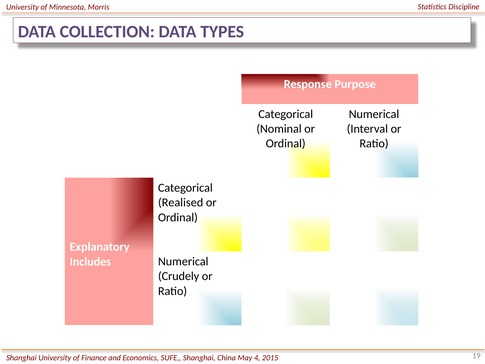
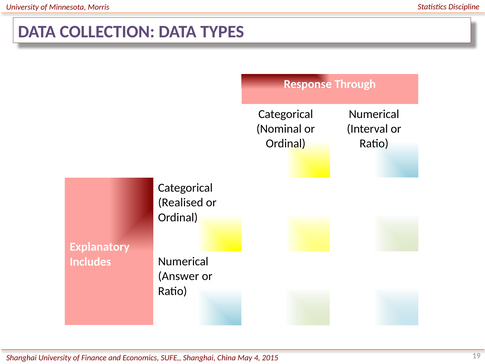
Purpose: Purpose -> Through
Crudely: Crudely -> Answer
